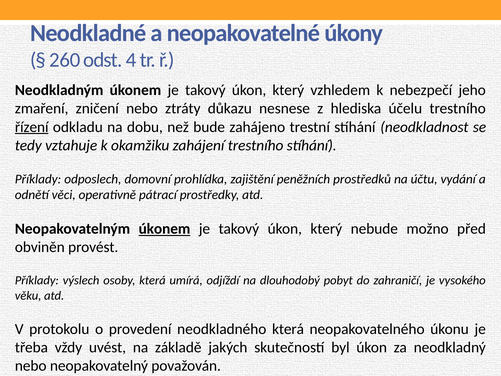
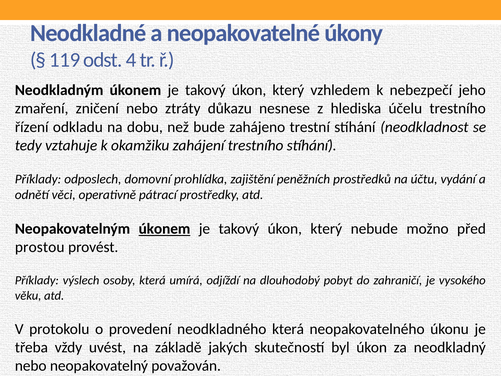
260: 260 -> 119
řízení underline: present -> none
obviněn: obviněn -> prostou
